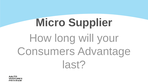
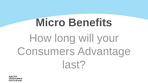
Supplier: Supplier -> Benefits
